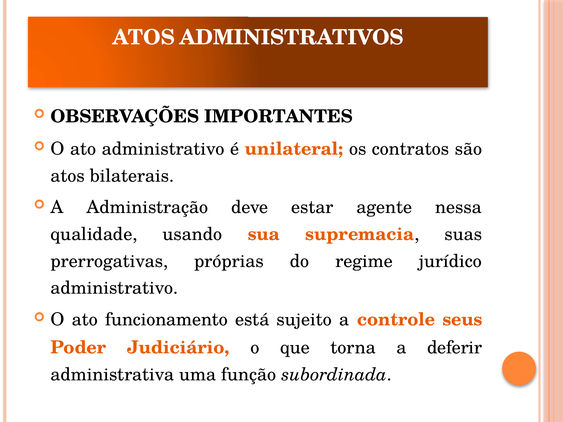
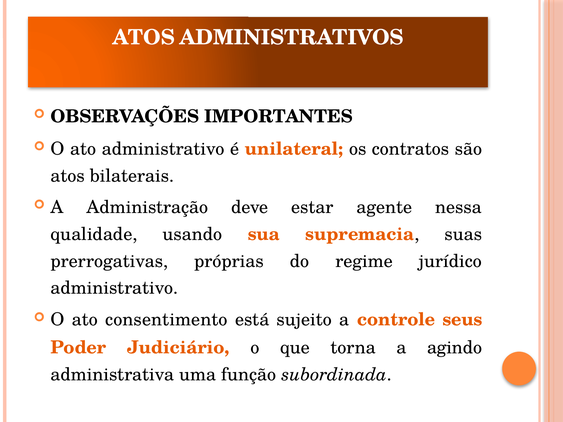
funcionamento: funcionamento -> consentimento
deferir: deferir -> agindo
